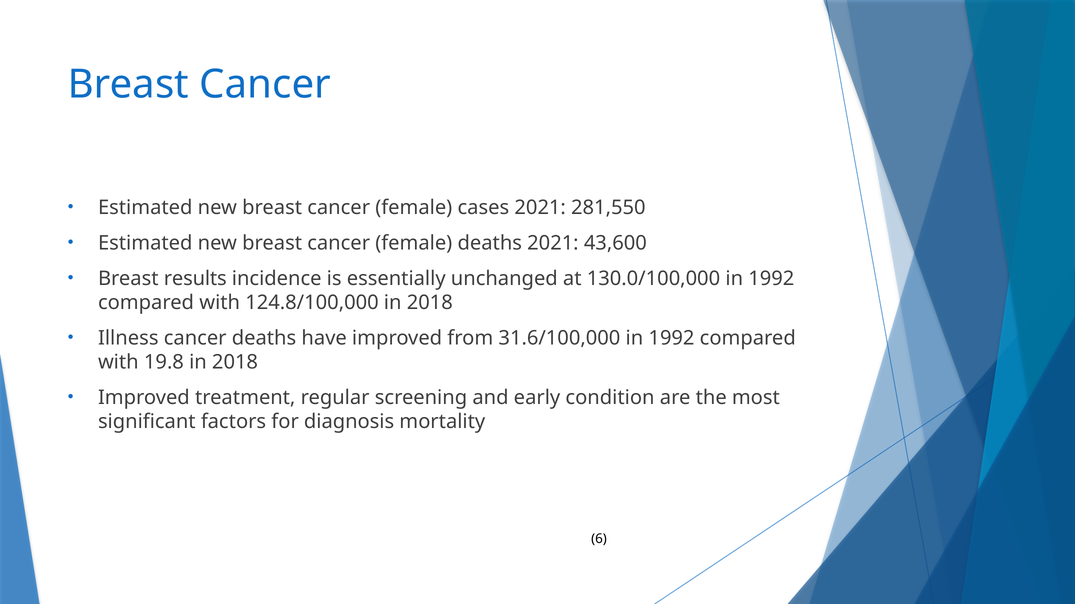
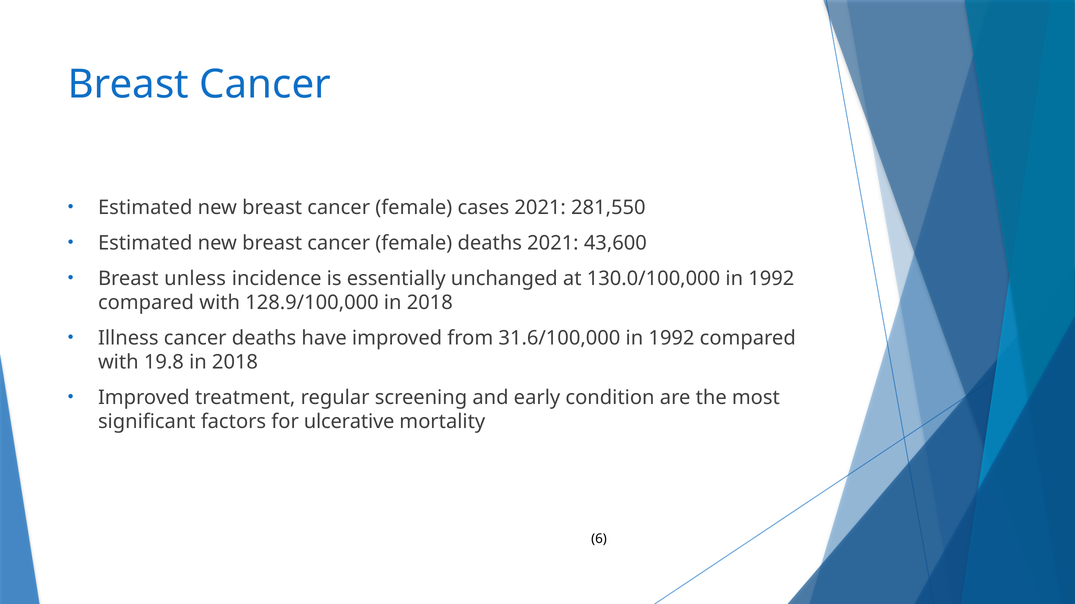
results: results -> unless
124.8/100,000: 124.8/100,000 -> 128.9/100,000
diagnosis: diagnosis -> ulcerative
